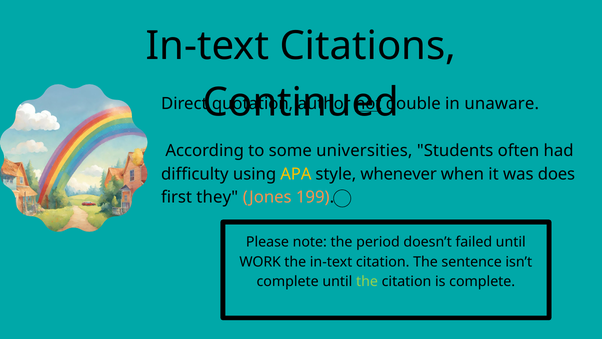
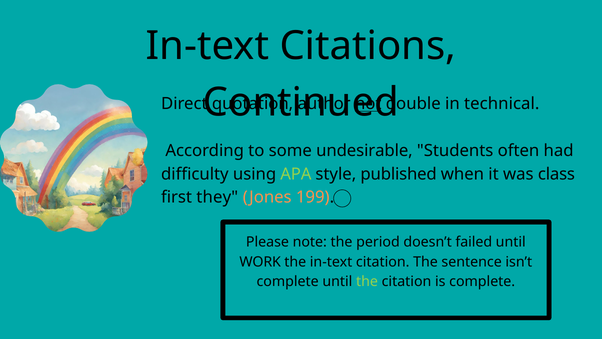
unaware: unaware -> technical
universities: universities -> undesirable
APA colour: yellow -> light green
whenever: whenever -> published
does: does -> class
